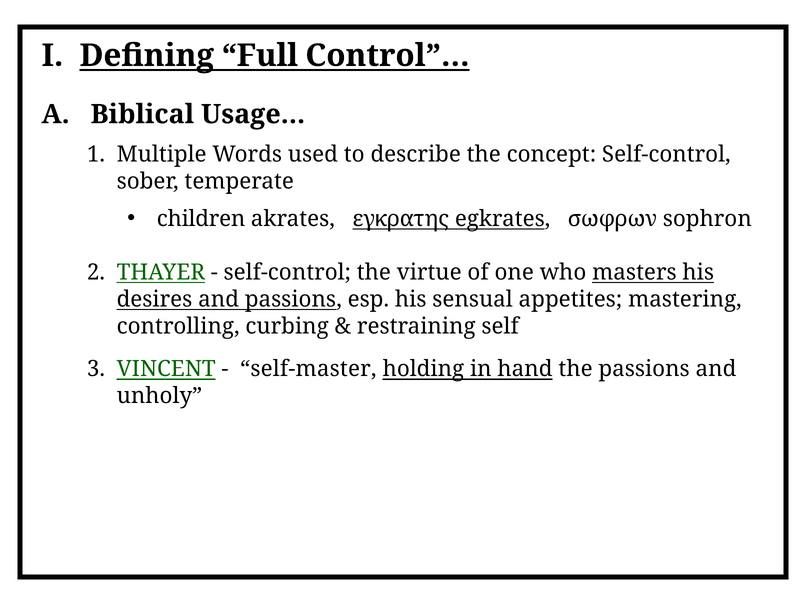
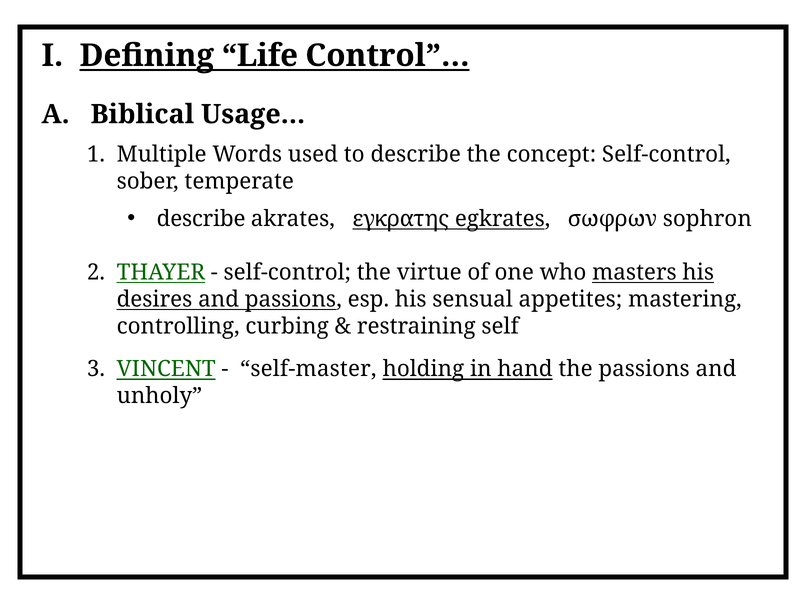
Full: Full -> Life
children at (201, 219): children -> describe
